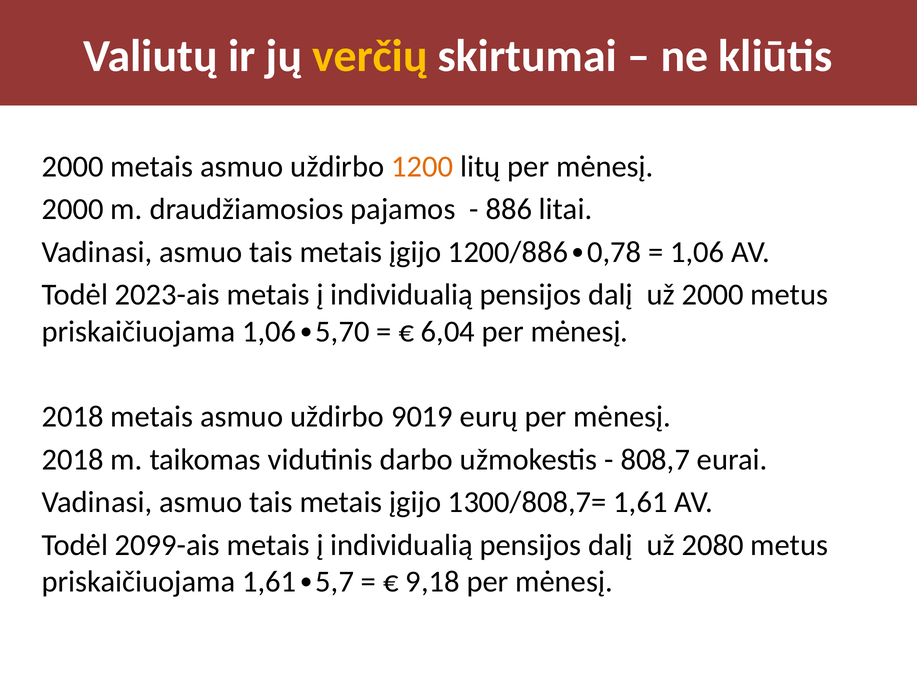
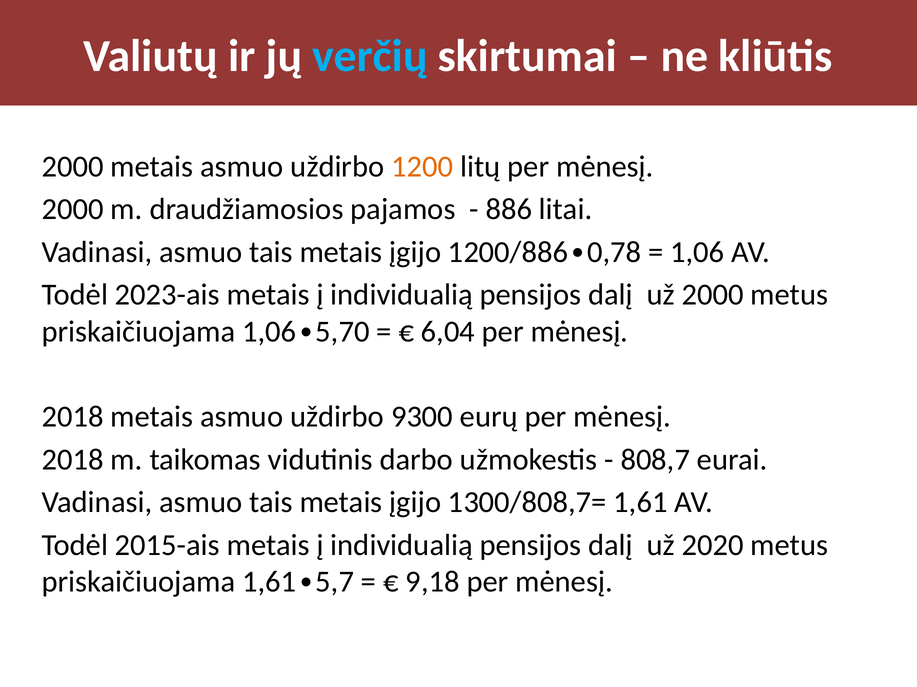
verčių colour: yellow -> light blue
9019: 9019 -> 9300
2099-ais: 2099-ais -> 2015-ais
2080: 2080 -> 2020
